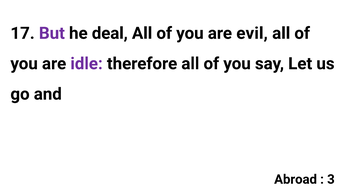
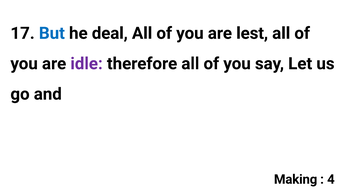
But colour: purple -> blue
evil: evil -> lest
Abroad: Abroad -> Making
3: 3 -> 4
